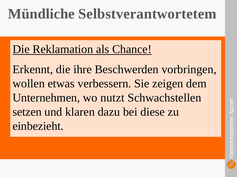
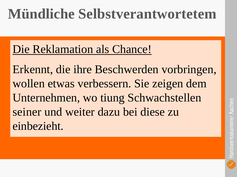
nutzt: nutzt -> tiung
setzen: setzen -> seiner
klaren: klaren -> weiter
